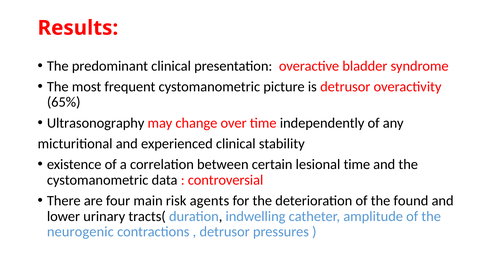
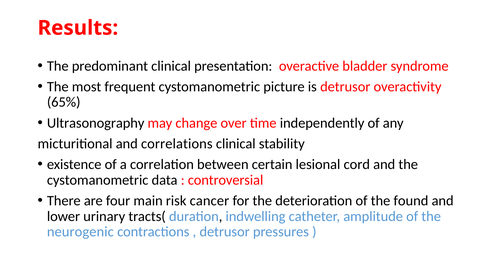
experienced: experienced -> correlations
lesional time: time -> cord
agents: agents -> cancer
